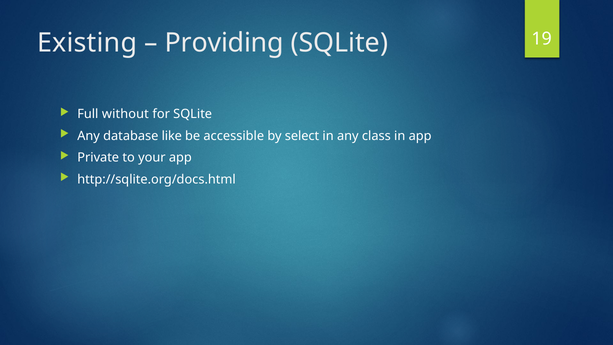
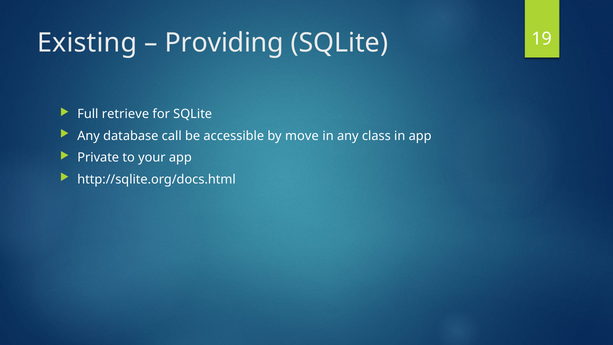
without: without -> retrieve
like: like -> call
select: select -> move
